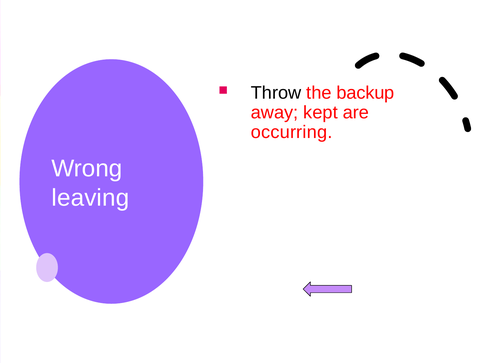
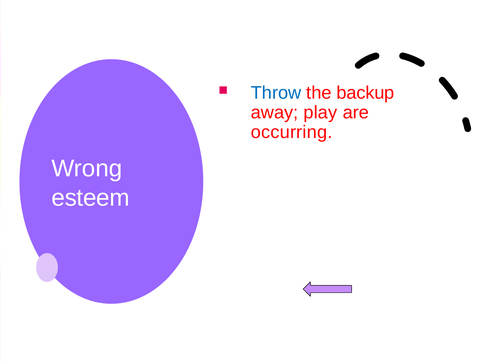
Throw colour: black -> blue
kept: kept -> play
leaving: leaving -> esteem
